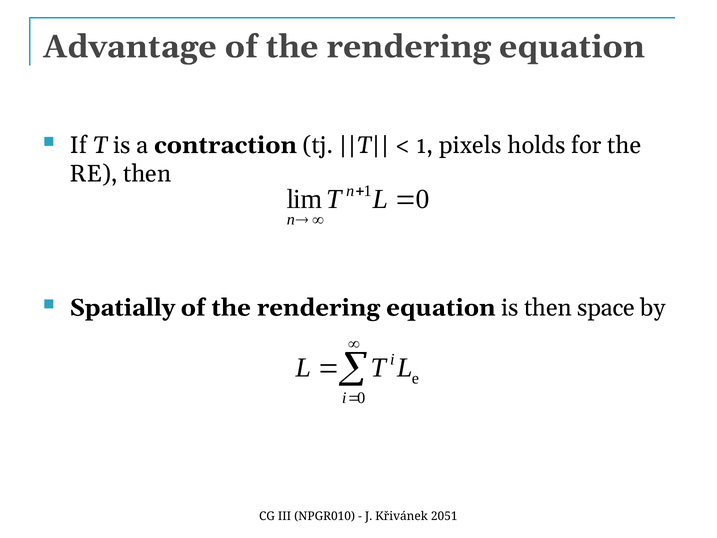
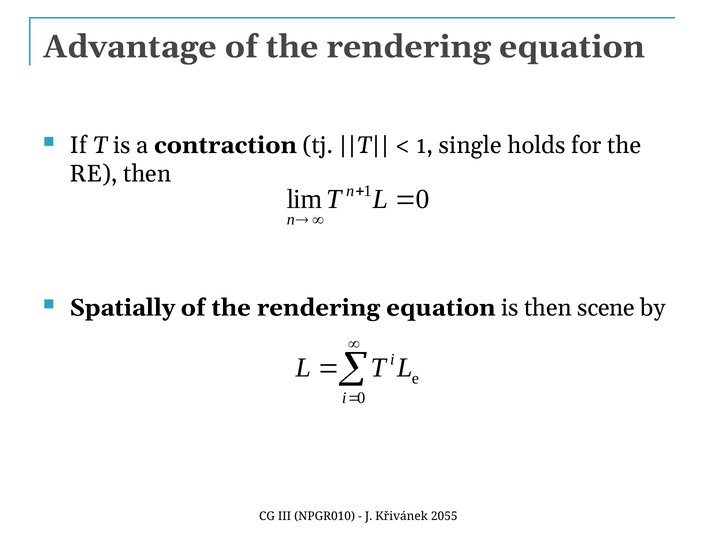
pixels: pixels -> single
space: space -> scene
2051: 2051 -> 2055
